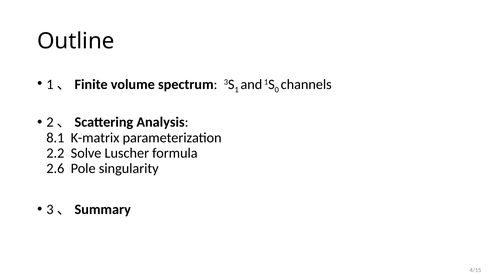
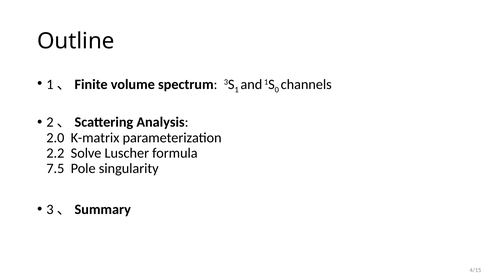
8.1: 8.1 -> 2.0
2.6: 2.6 -> 7.5
